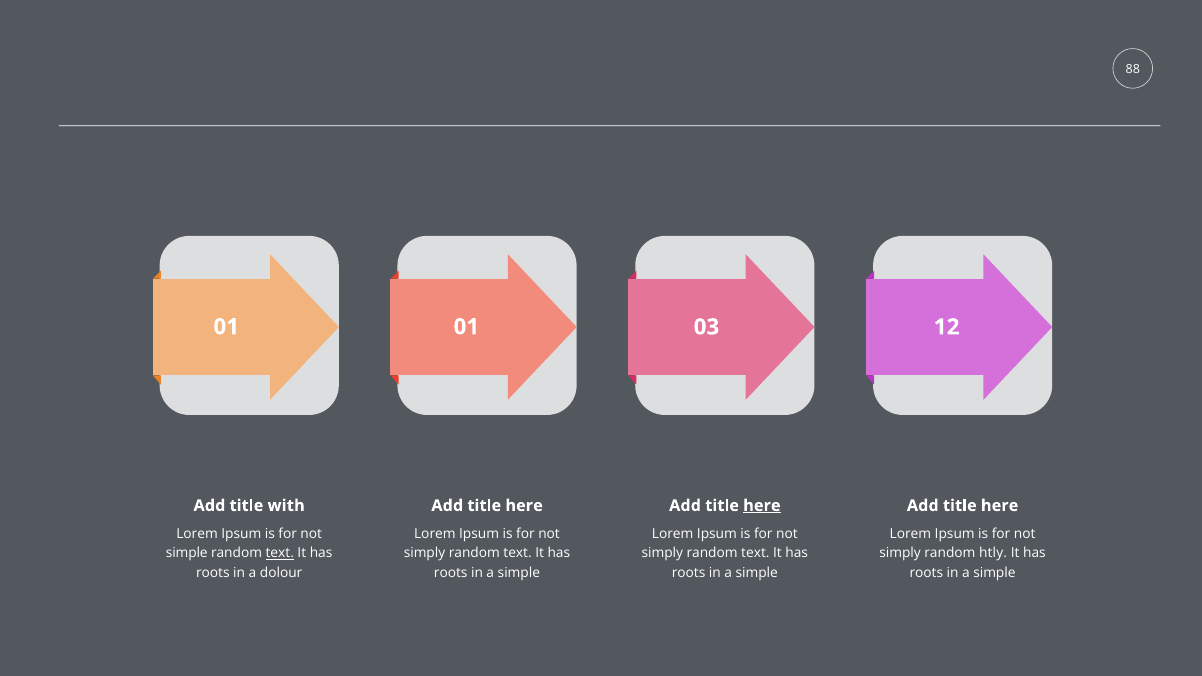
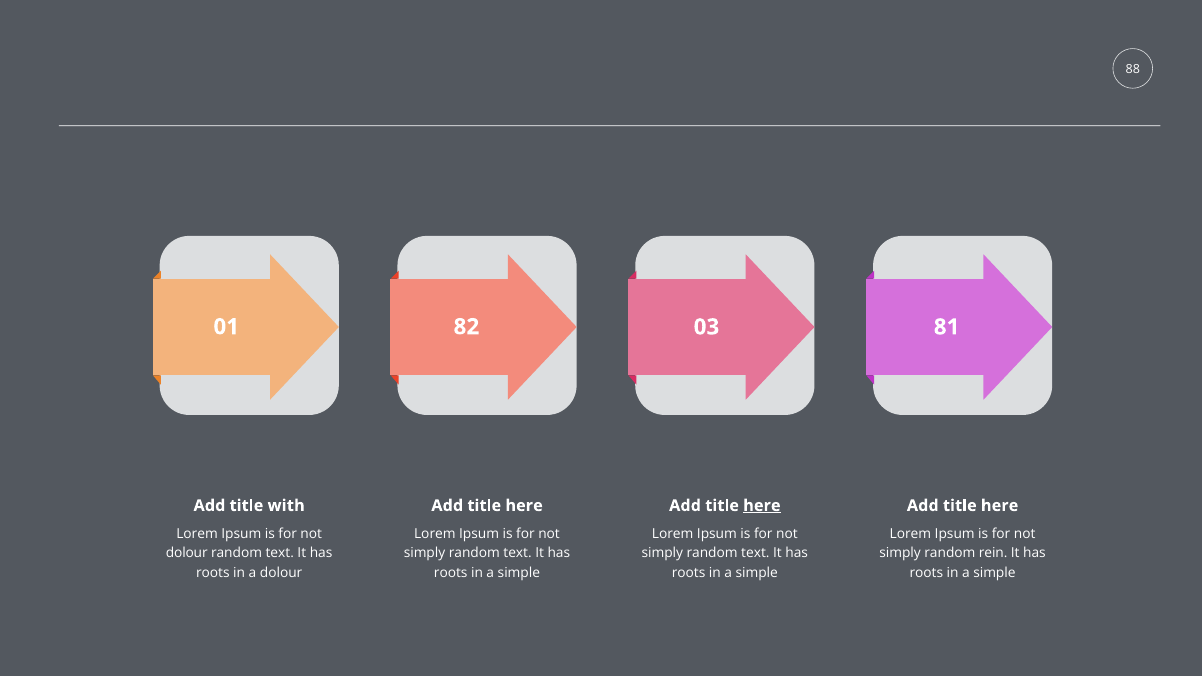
01 01: 01 -> 82
12: 12 -> 81
simple at (187, 553): simple -> dolour
text at (280, 553) underline: present -> none
htly: htly -> rein
